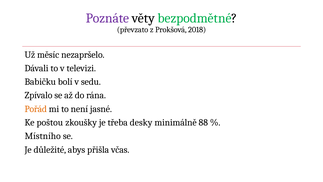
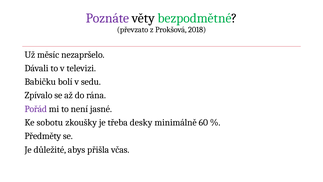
Pořád colour: orange -> purple
poštou: poštou -> sobotu
88: 88 -> 60
Místního: Místního -> Předměty
